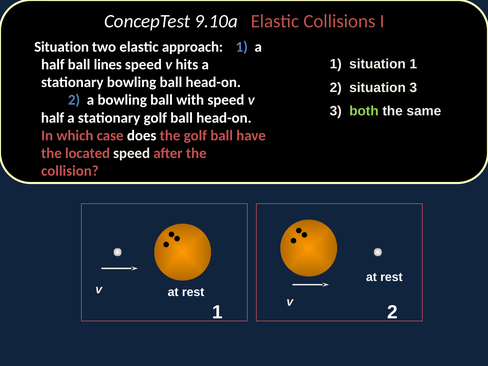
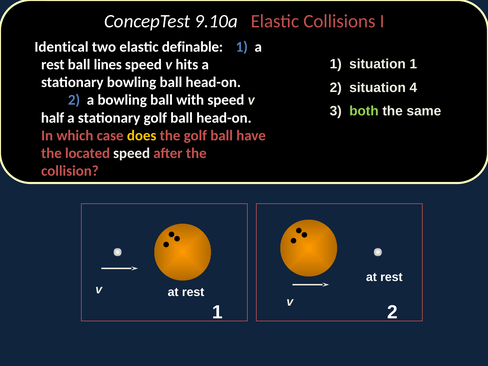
Situation at (62, 47): Situation -> Identical
approach: approach -> definable
half at (53, 65): half -> rest
situation 3: 3 -> 4
does colour: white -> yellow
